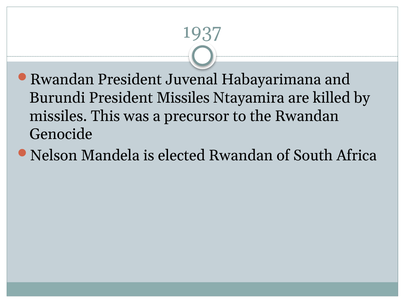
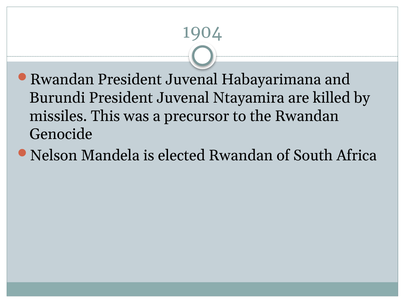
1937: 1937 -> 1904
Burundi President Missiles: Missiles -> Juvenal
